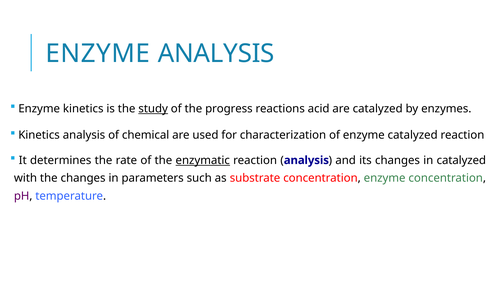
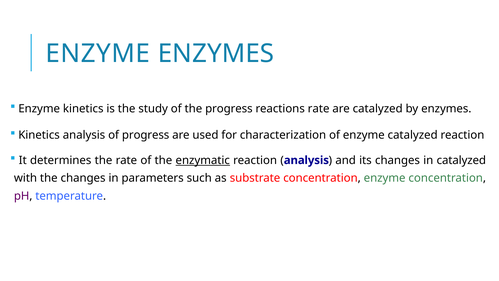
ENZYME ANALYSIS: ANALYSIS -> ENZYMES
study underline: present -> none
reactions acid: acid -> rate
of chemical: chemical -> progress
